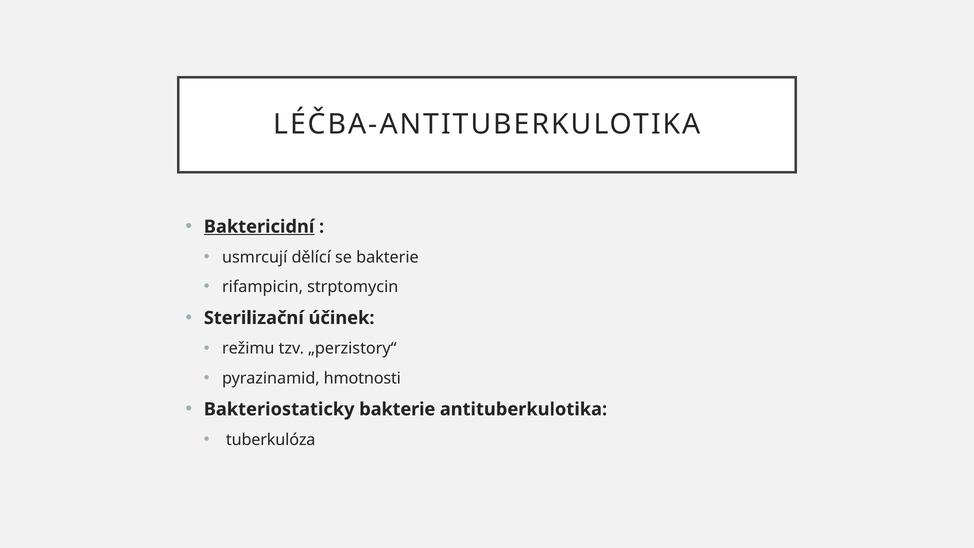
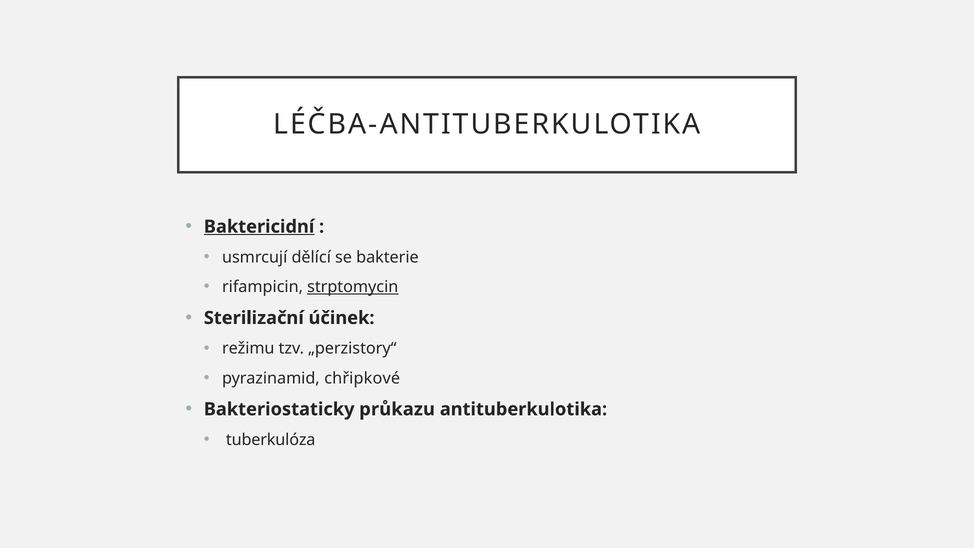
strptomycin underline: none -> present
hmotnosti: hmotnosti -> chřipkové
Bakteriostaticky bakterie: bakterie -> průkazu
